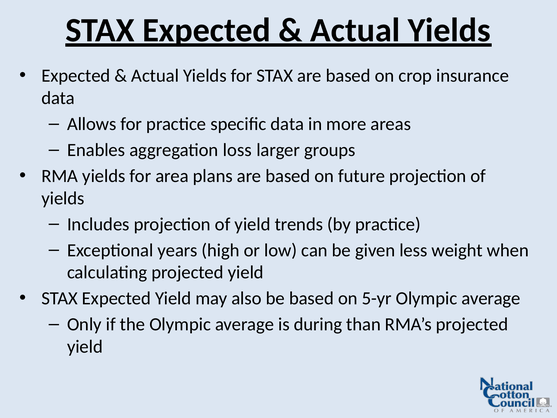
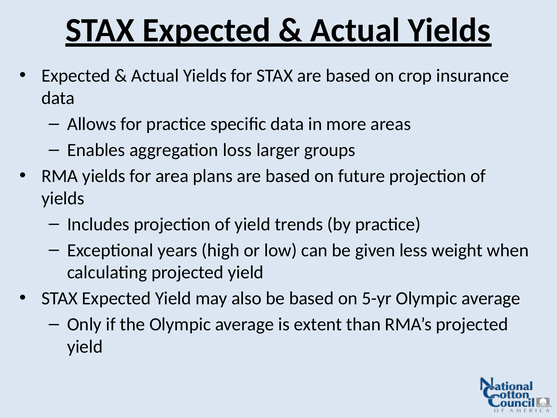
during: during -> extent
